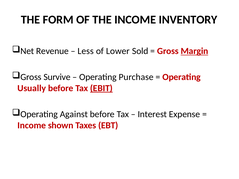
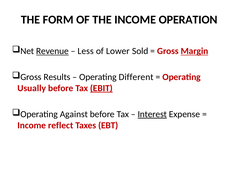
INVENTORY: INVENTORY -> OPERATION
Revenue underline: none -> present
Survive: Survive -> Results
Purchase: Purchase -> Different
Interest underline: none -> present
shown: shown -> reflect
